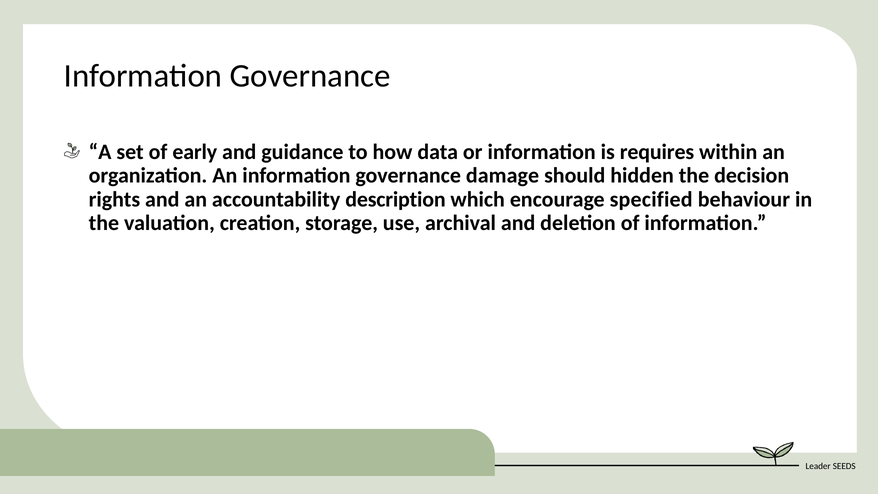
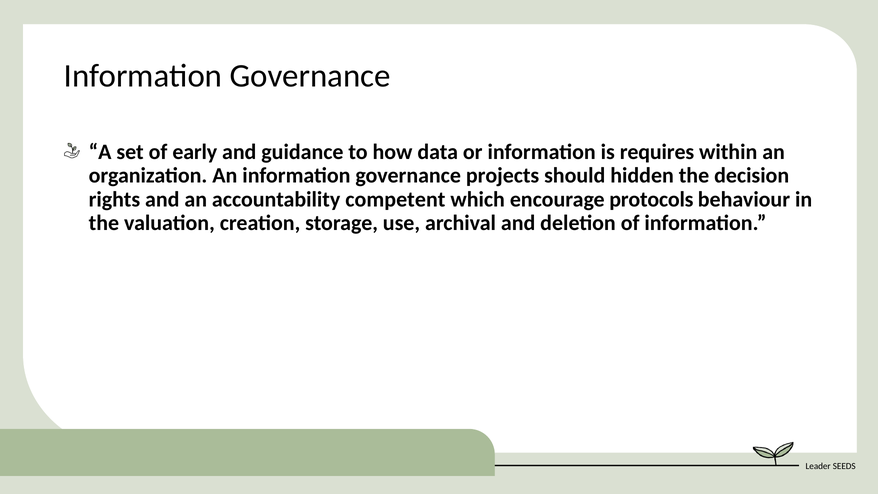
damage: damage -> projects
description: description -> competent
specified: specified -> protocols
